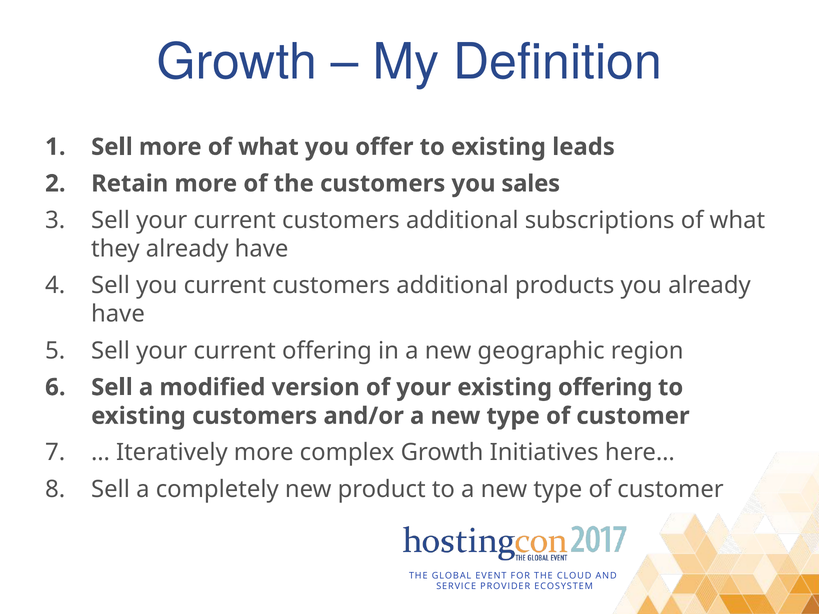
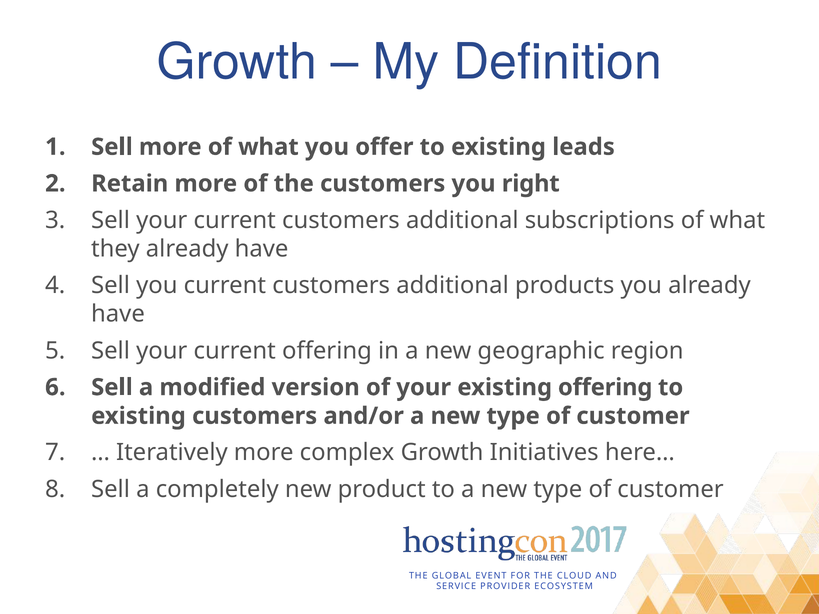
sales: sales -> right
